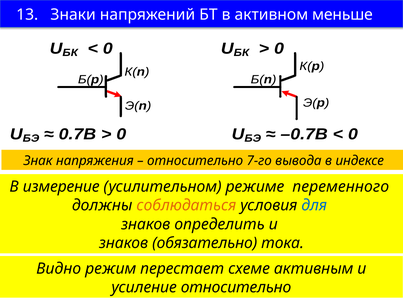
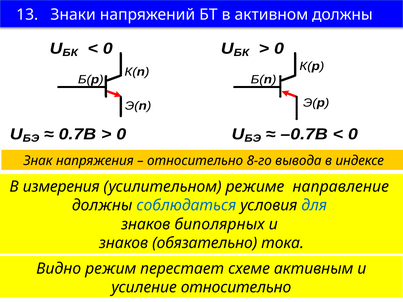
активном меньше: меньше -> должны
7-го: 7-го -> 8-го
измерение: измерение -> измерения
переменного: переменного -> направление
соблюдаться colour: orange -> blue
определить: определить -> биполярных
